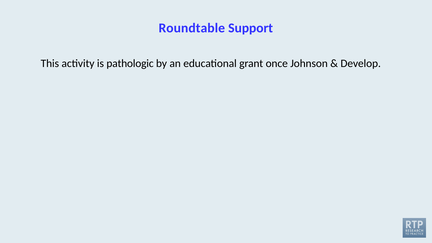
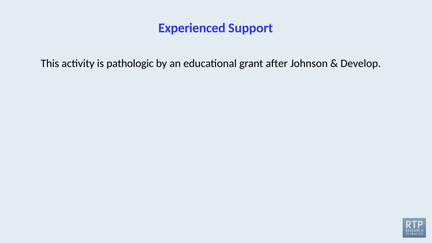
Roundtable: Roundtable -> Experienced
once: once -> after
